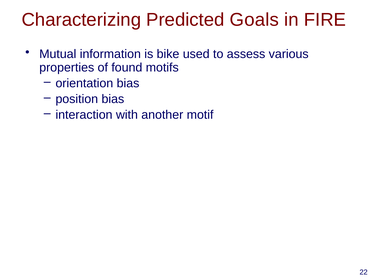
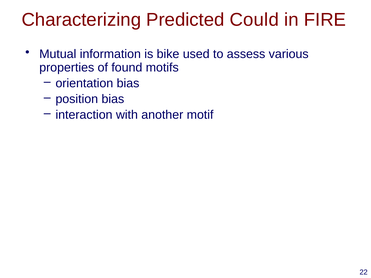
Goals: Goals -> Could
